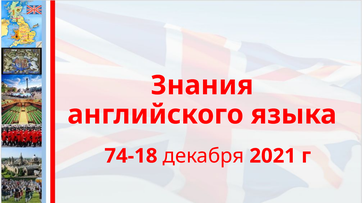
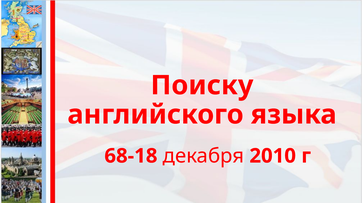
Знания: Знания -> Поиску
74-18: 74-18 -> 68-18
2021: 2021 -> 2010
